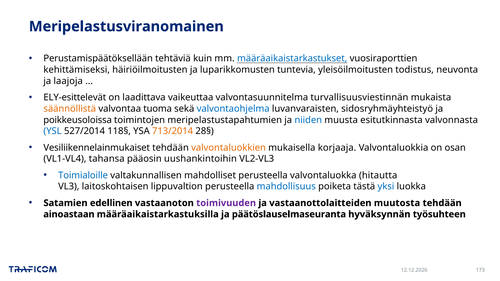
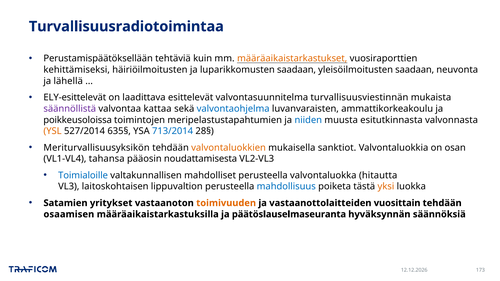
Meripelastusviranomainen: Meripelastusviranomainen -> Turvallisuusradiotoimintaa
määräaikaistarkastukset colour: blue -> orange
luparikkomusten tuntevia: tuntevia -> saadaan
yleisöilmoitusten todistus: todistus -> saadaan
laajoja: laajoja -> lähellä
vaikeuttaa: vaikeuttaa -> esittelevät
säännöllistä colour: orange -> purple
tuoma: tuoma -> kattaa
sidosryhmäyhteistyö: sidosryhmäyhteistyö -> ammattikorkeakoulu
YSL colour: blue -> orange
118§: 118§ -> 635§
713/2014 colour: orange -> blue
Vesiliikennelainmukaiset: Vesiliikennelainmukaiset -> Meriturvallisuusyksikön
korjaaja: korjaaja -> sanktiot
uushankintoihin: uushankintoihin -> noudattamisesta
yksi colour: blue -> orange
edellinen: edellinen -> yritykset
toimivuuden colour: purple -> orange
muutosta: muutosta -> vuosittain
ainoastaan: ainoastaan -> osaamisen
työsuhteen: työsuhteen -> säännöksiä
